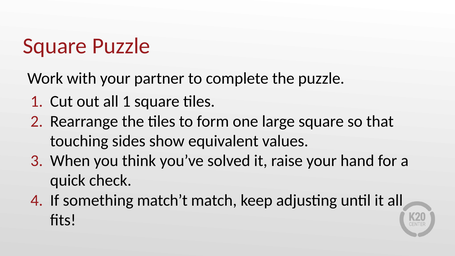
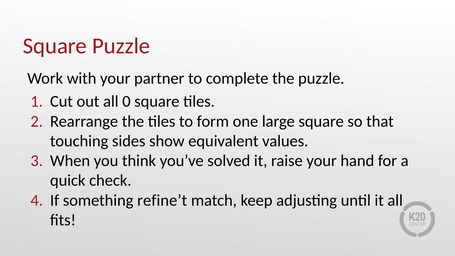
all 1: 1 -> 0
match’t: match’t -> refine’t
